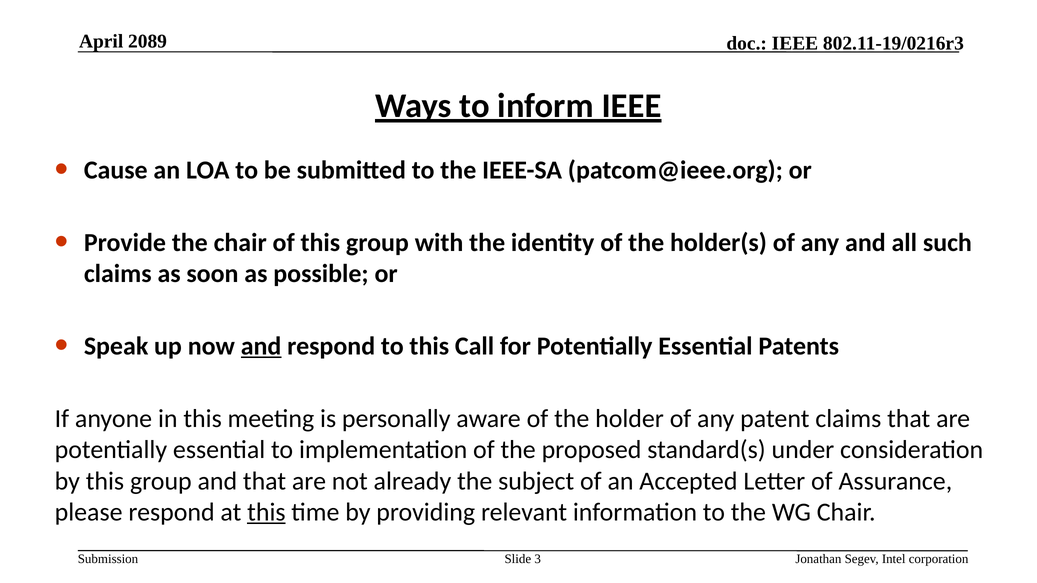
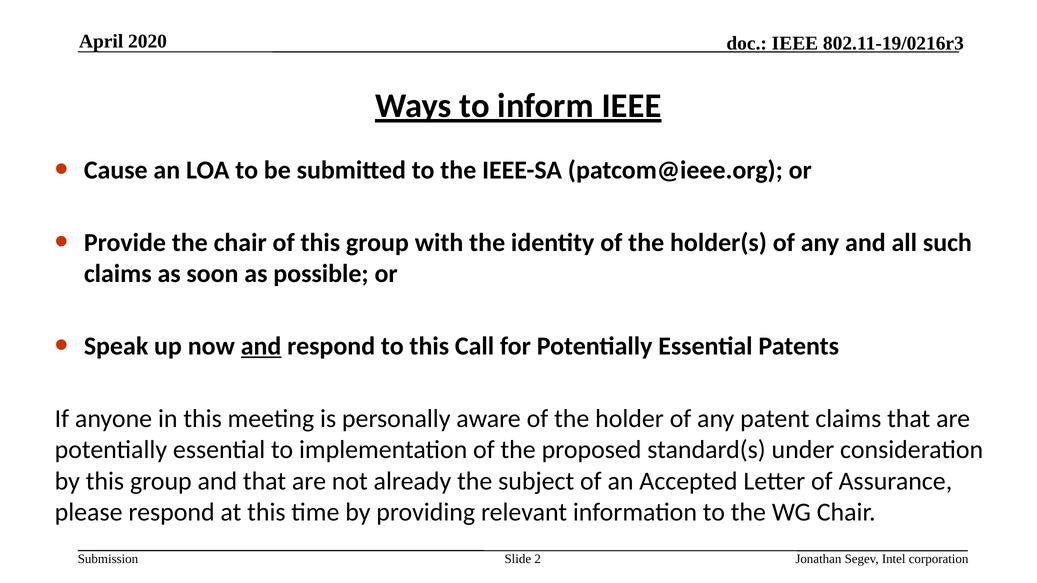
2089: 2089 -> 2020
this at (266, 512) underline: present -> none
3: 3 -> 2
